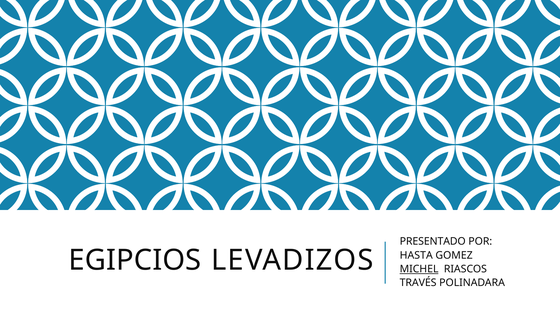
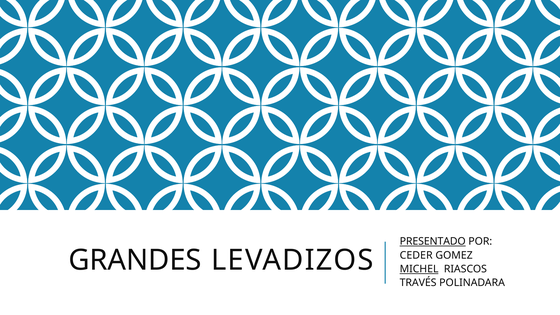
PRESENTADO underline: none -> present
EGIPCIOS: EGIPCIOS -> GRANDES
HASTA: HASTA -> CEDER
